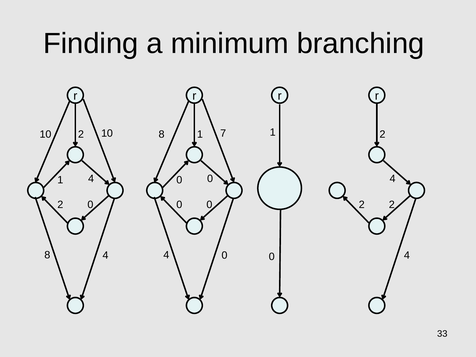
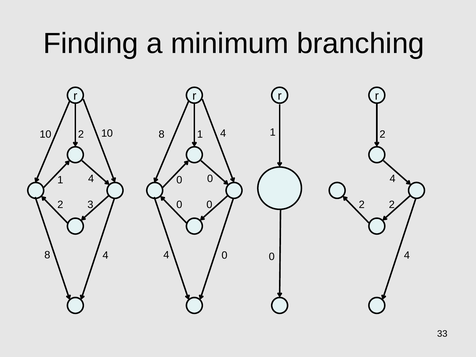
8 7: 7 -> 4
2 0: 0 -> 3
